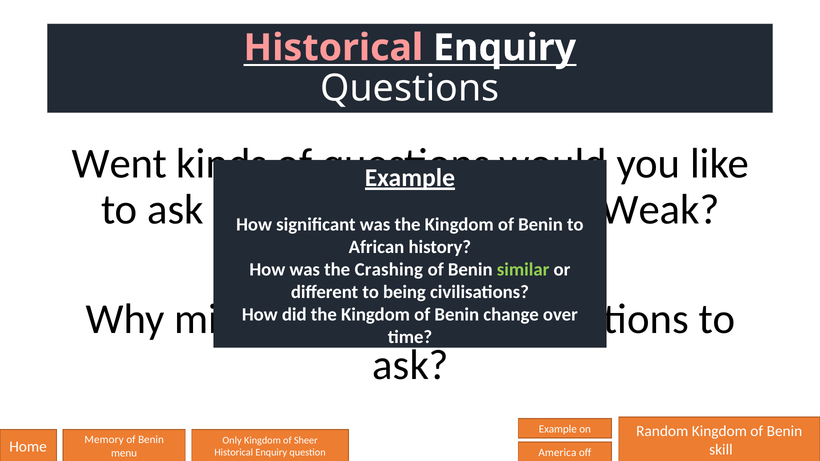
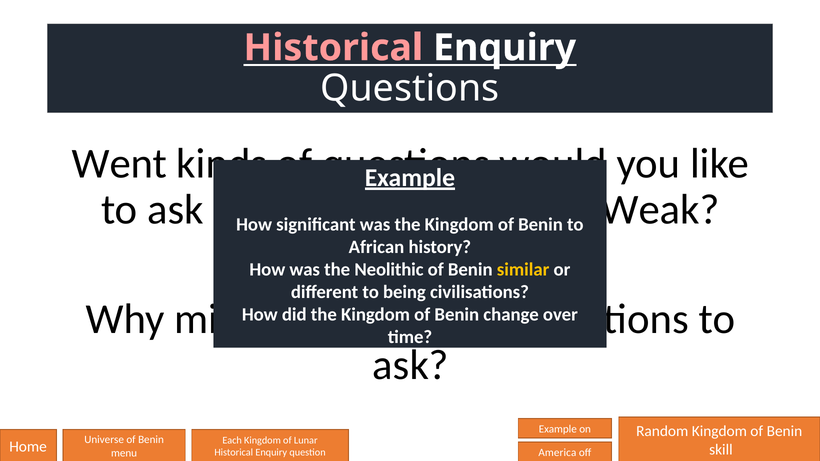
Crashing: Crashing -> Neolithic
similar colour: light green -> yellow
Memory: Memory -> Universe
Only: Only -> Each
Sheer: Sheer -> Lunar
